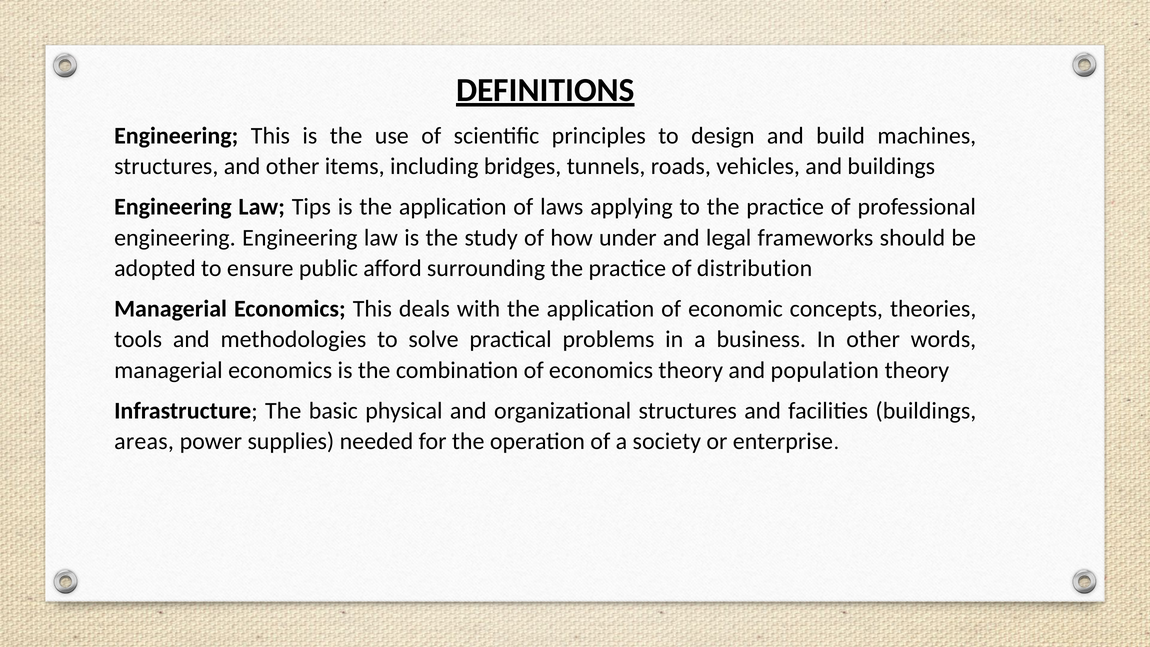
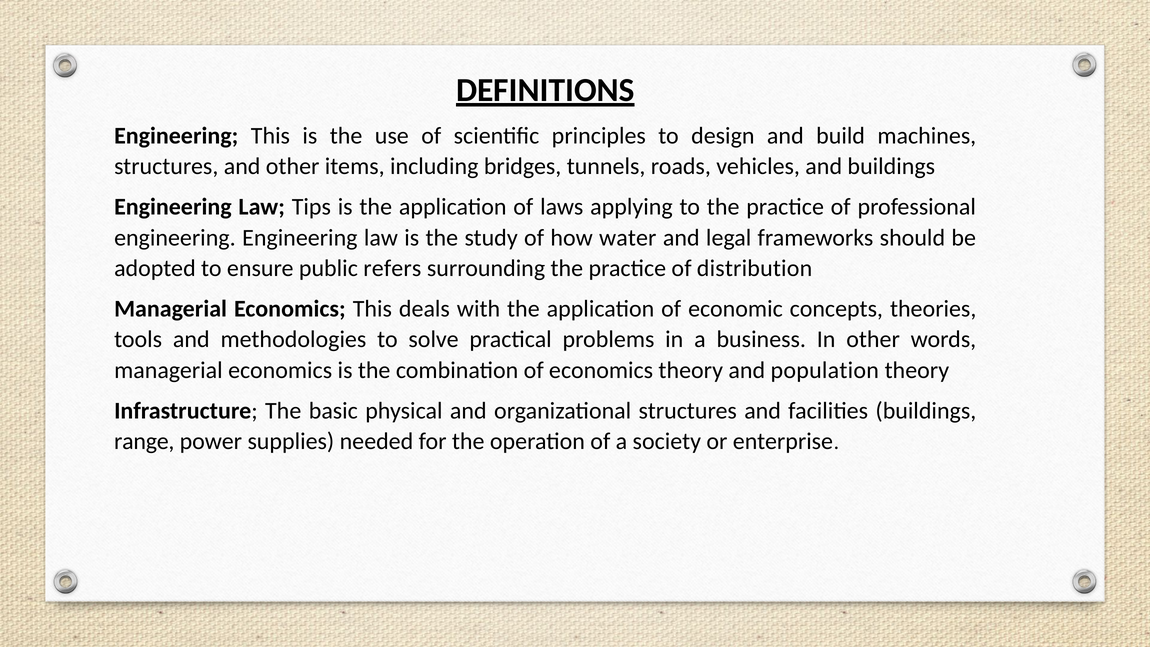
under: under -> water
afford: afford -> refers
areas: areas -> range
